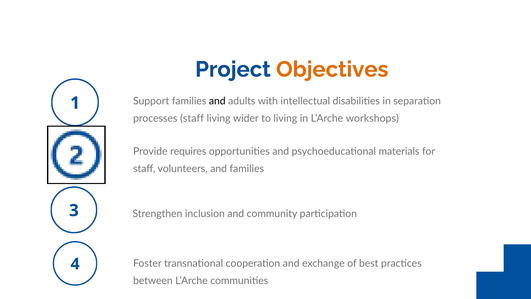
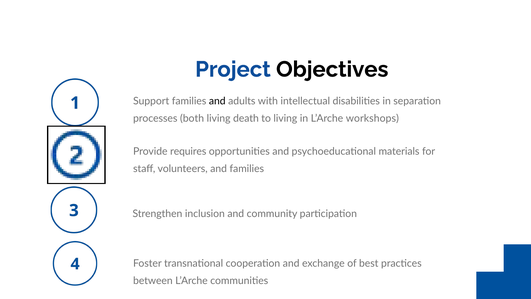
Objectives colour: orange -> black
processes staff: staff -> both
wider: wider -> death
